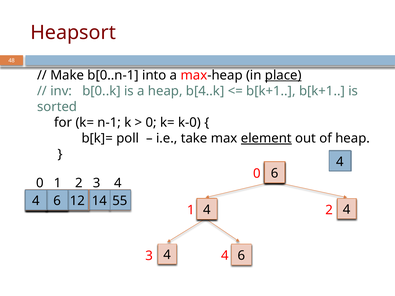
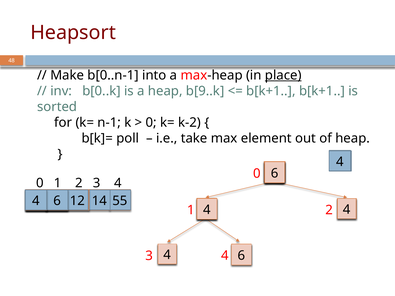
b[4..k: b[4..k -> b[9..k
k-0: k-0 -> k-2
element underline: present -> none
